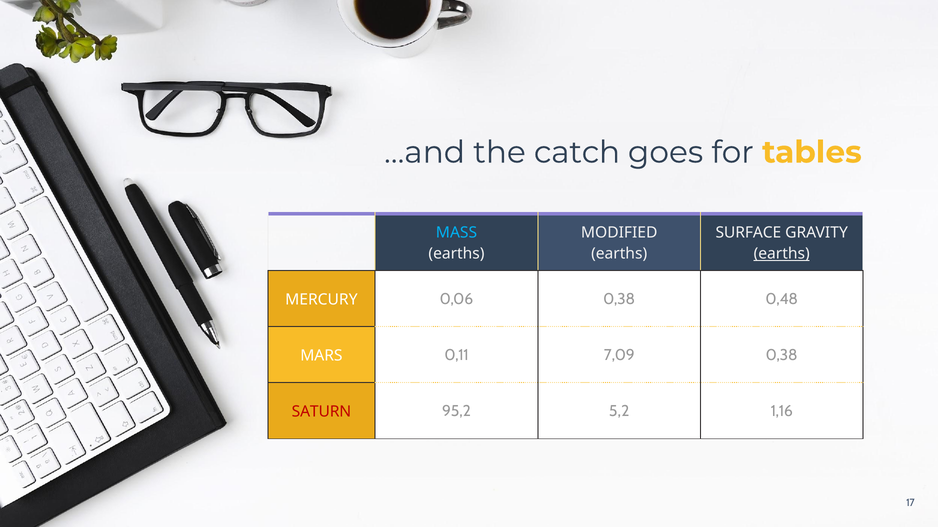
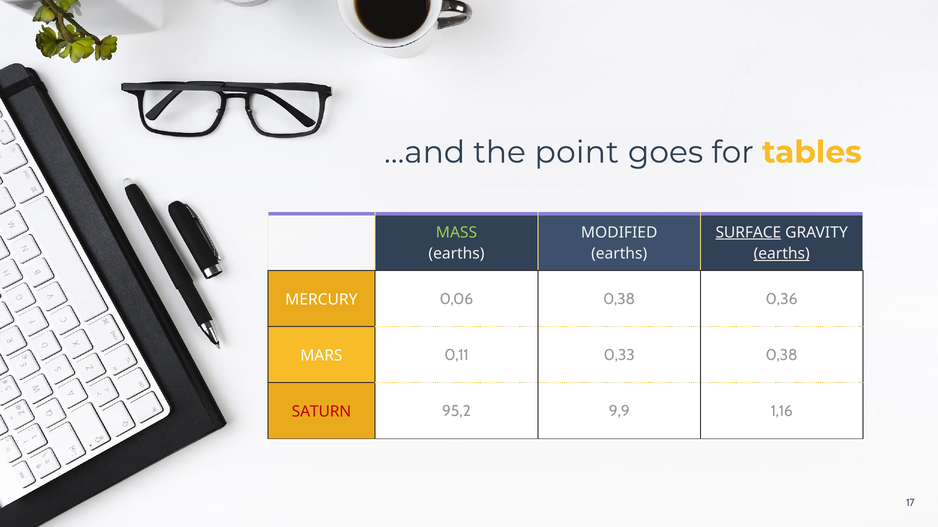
catch: catch -> point
MASS colour: light blue -> light green
SURFACE underline: none -> present
0,48: 0,48 -> 0,36
7,09: 7,09 -> 0,33
5,2: 5,2 -> 9,9
